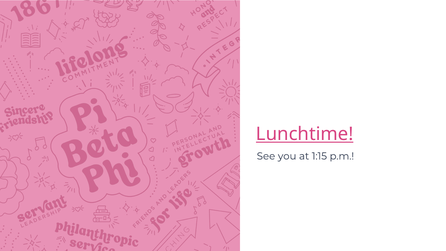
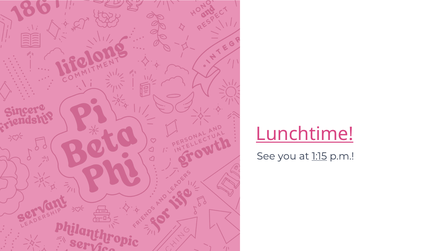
1:15 underline: none -> present
